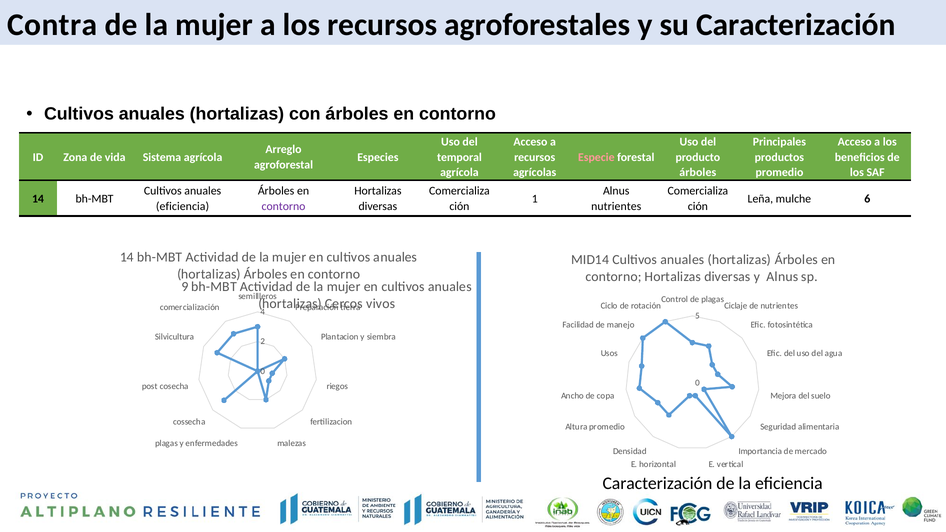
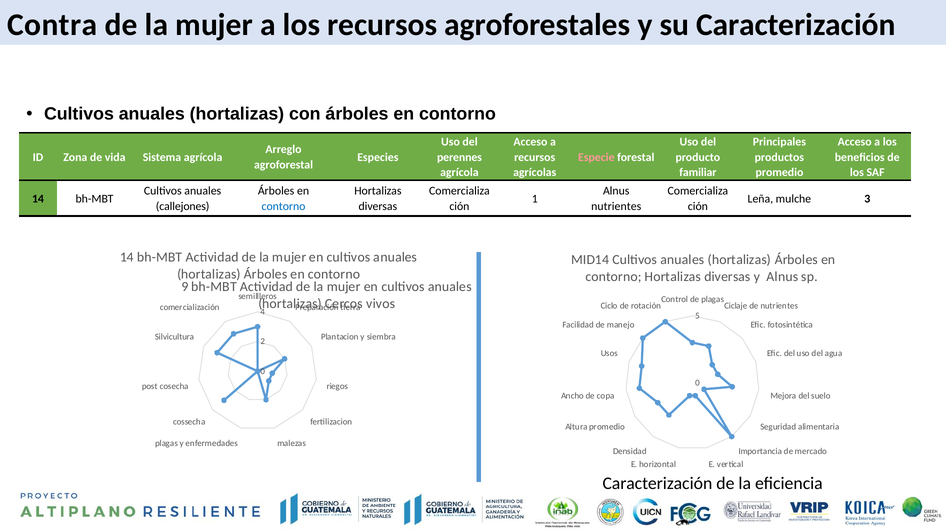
temporal: temporal -> perennes
árboles at (698, 173): árboles -> familiar
6: 6 -> 3
eficiencia at (183, 207): eficiencia -> callejones
contorno at (283, 207) colour: purple -> blue
